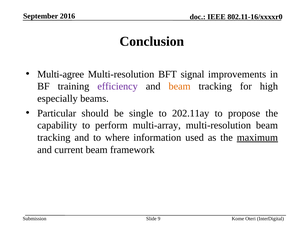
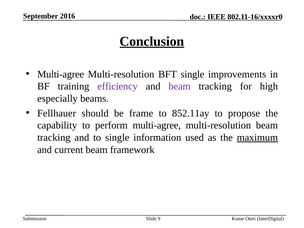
Conclusion underline: none -> present
BFT signal: signal -> single
beam at (180, 86) colour: orange -> purple
Particular: Particular -> Fellhauer
single: single -> frame
202.11ay: 202.11ay -> 852.11ay
perform multi-array: multi-array -> multi-agree
to where: where -> single
